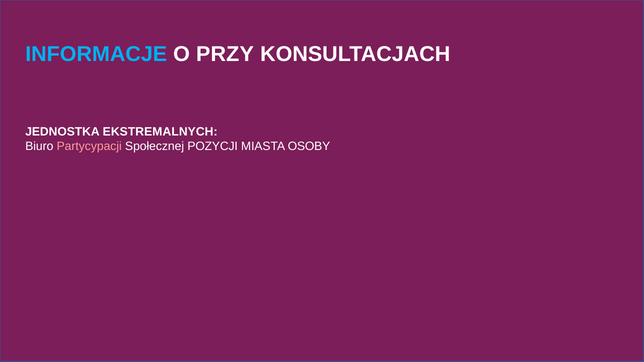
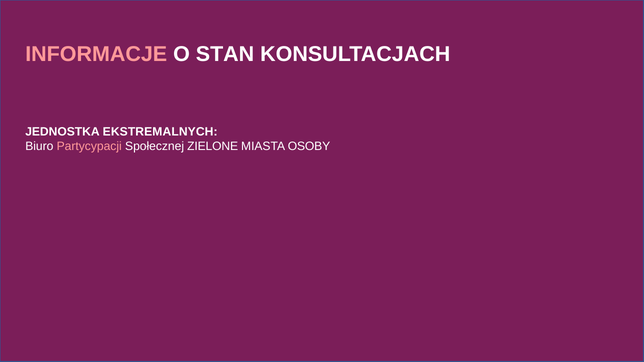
INFORMACJE colour: light blue -> pink
PRZY: PRZY -> STAN
POZYCJI: POZYCJI -> ZIELONE
